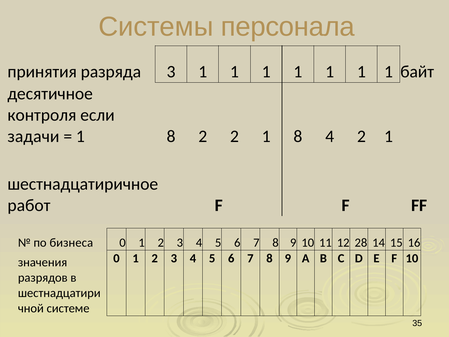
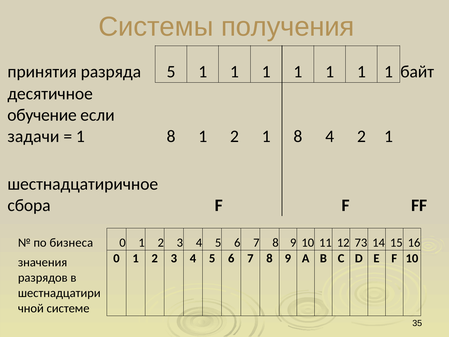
персонала: персонала -> получения
разряда 3: 3 -> 5
контроля: контроля -> обучение
8 2: 2 -> 1
работ: работ -> сбора
28: 28 -> 73
